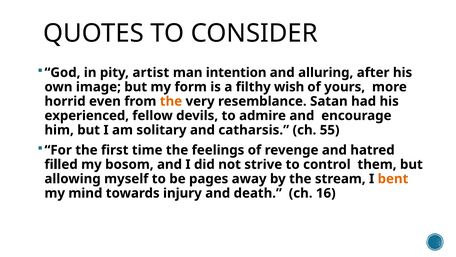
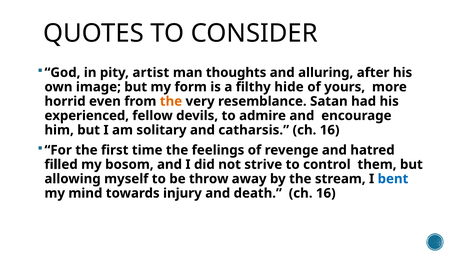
intention: intention -> thoughts
wish: wish -> hide
55 at (330, 130): 55 -> 16
pages: pages -> throw
bent colour: orange -> blue
